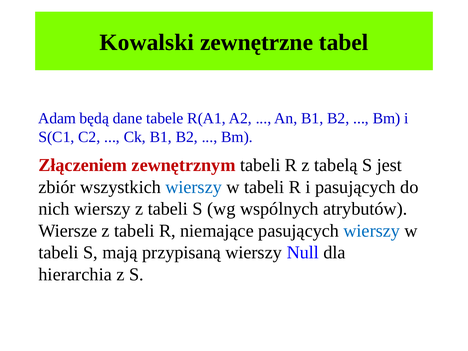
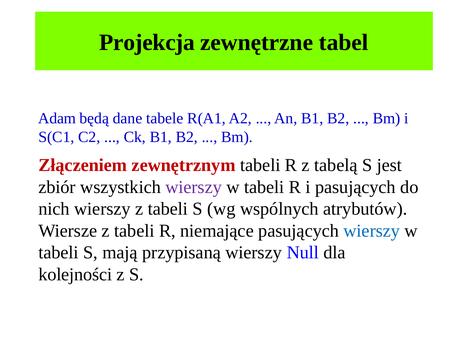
Kowalski: Kowalski -> Projekcja
wierszy at (194, 187) colour: blue -> purple
hierarchia: hierarchia -> kolejności
